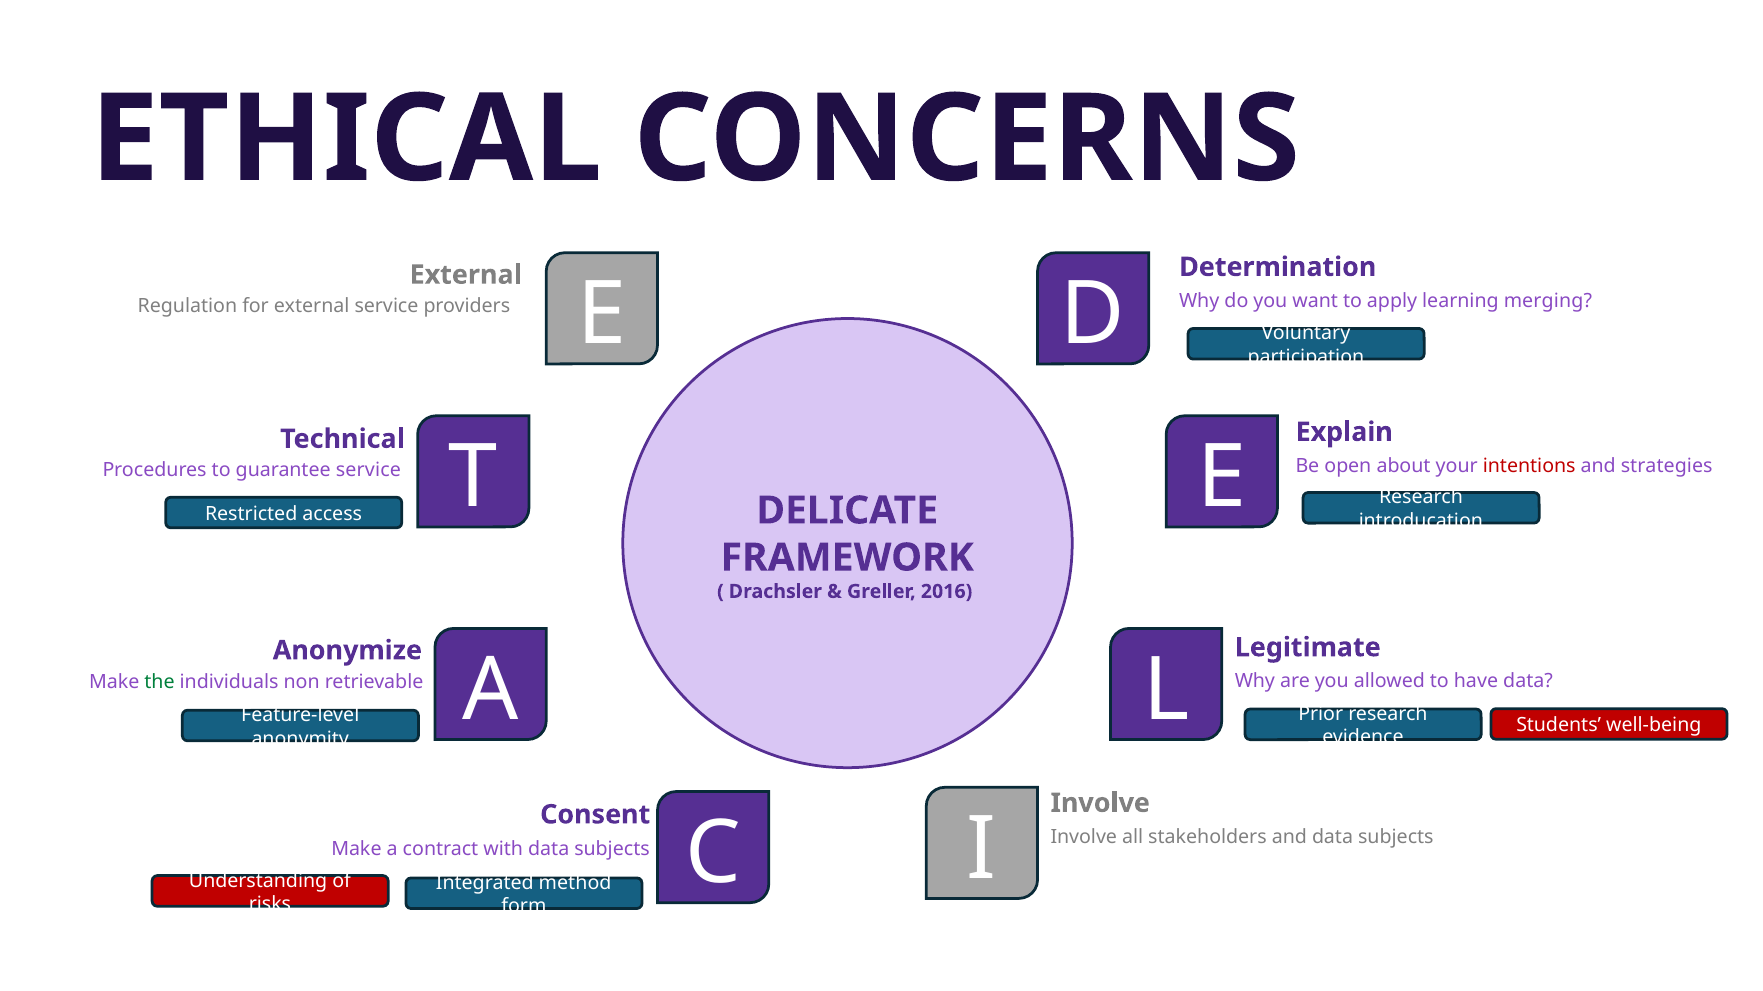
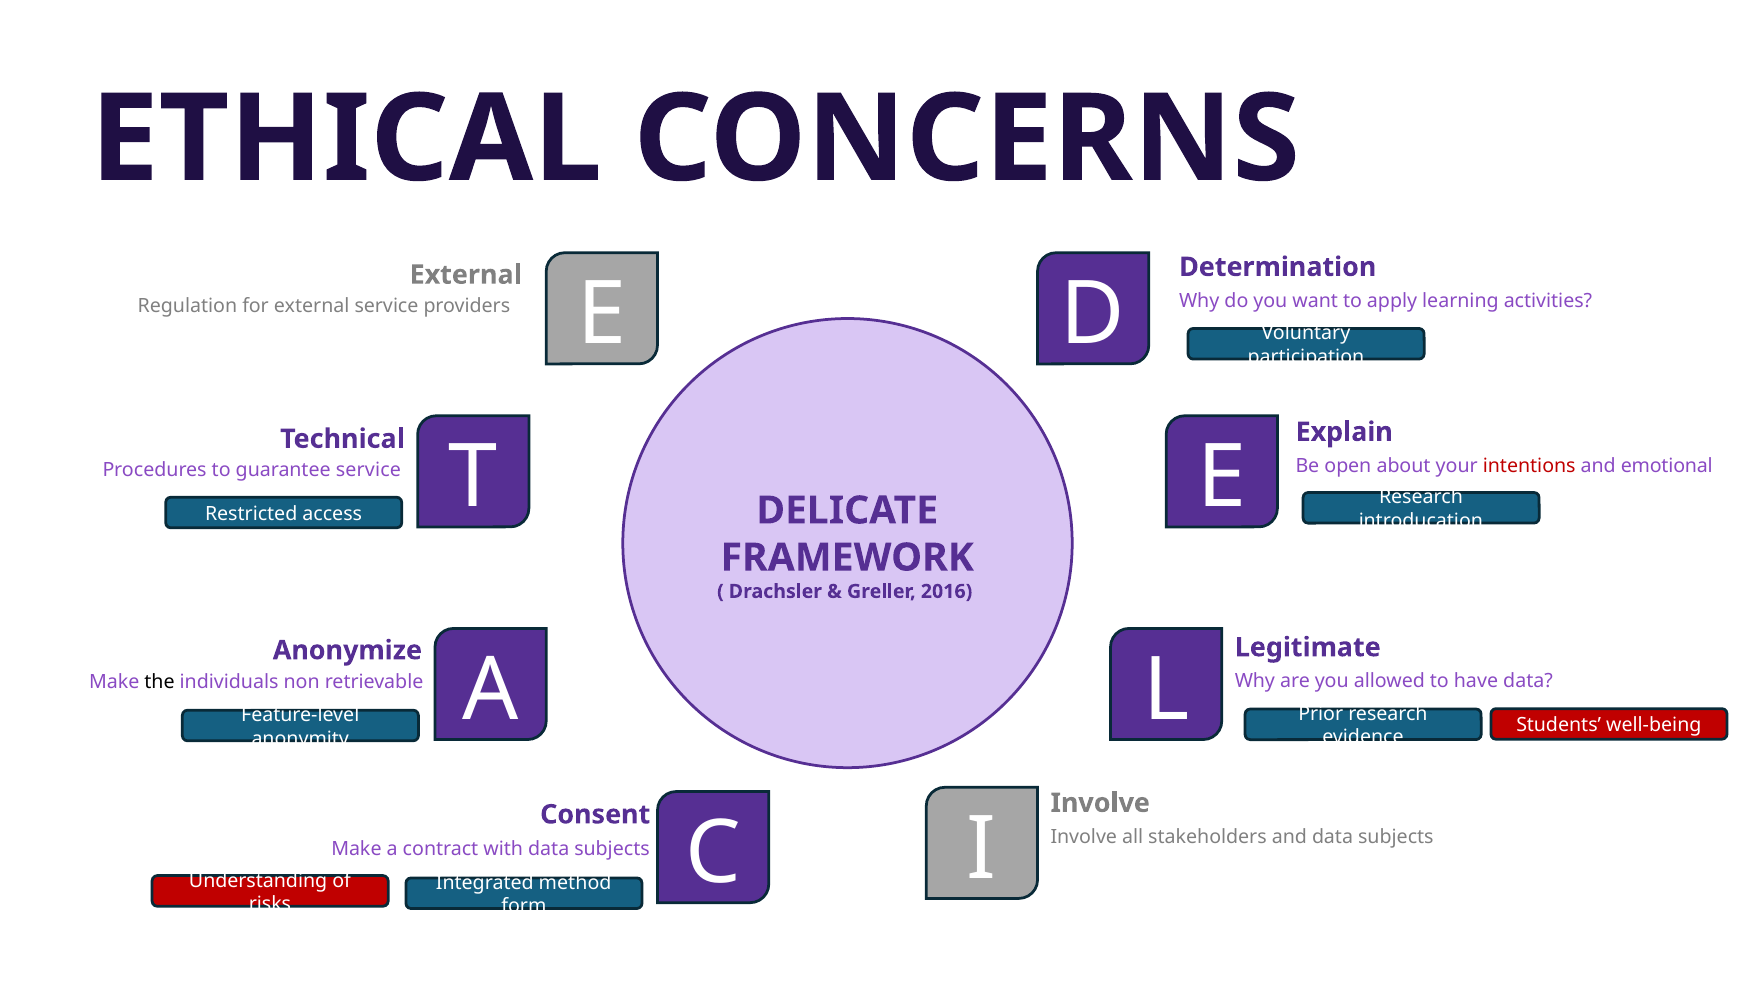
merging: merging -> activities
strategies: strategies -> emotional
the colour: green -> black
